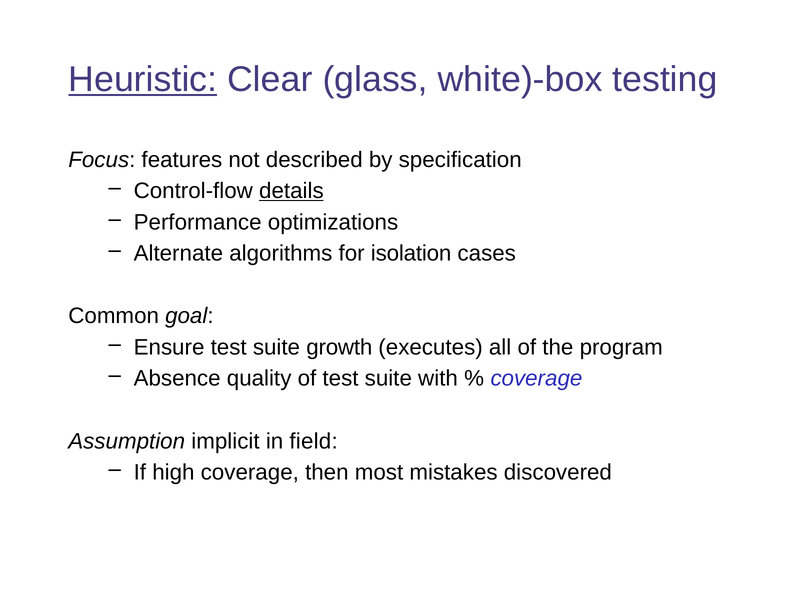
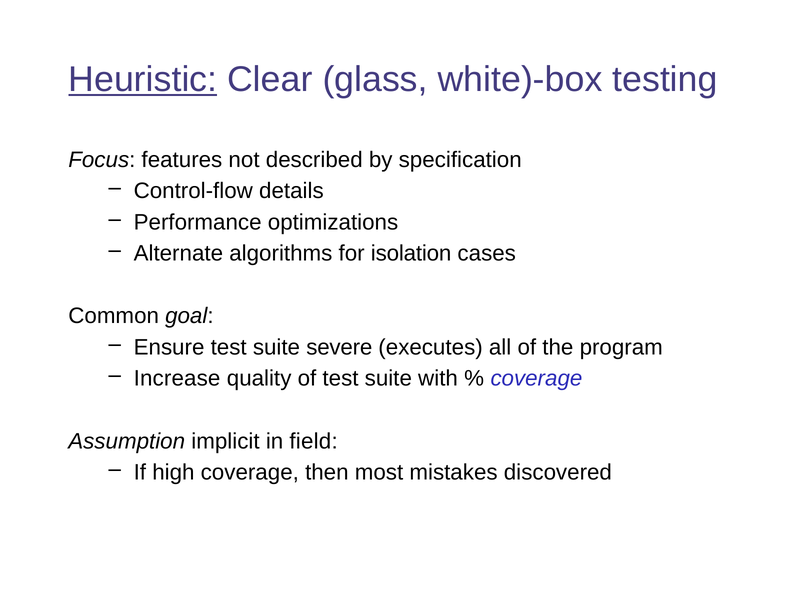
details underline: present -> none
growth: growth -> severe
Absence: Absence -> Increase
